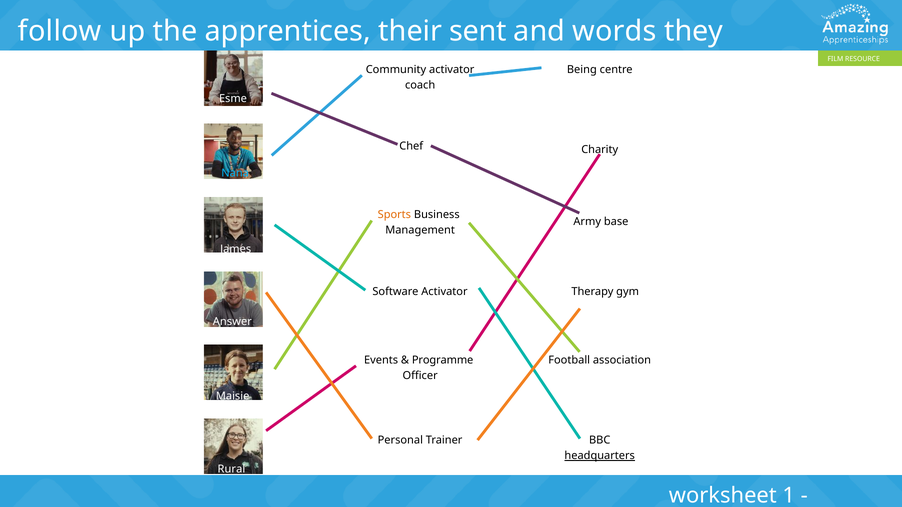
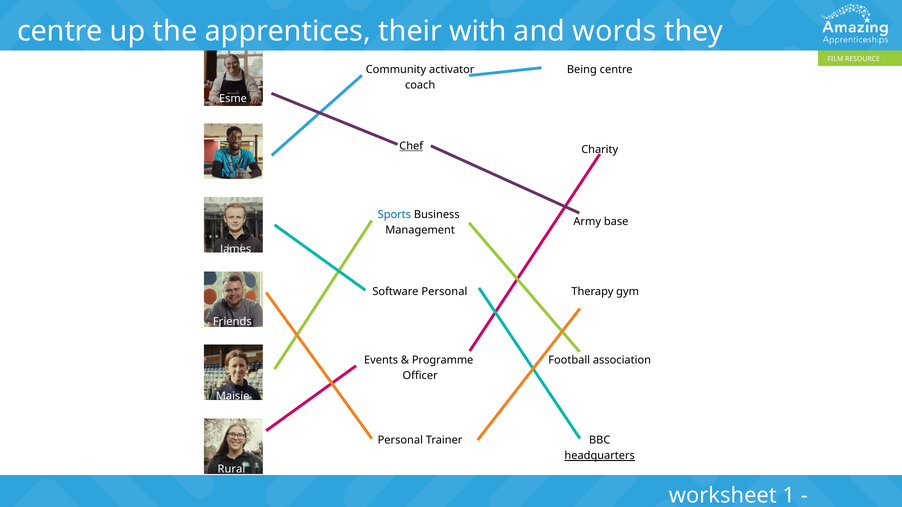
follow at (60, 31): follow -> centre
sent: sent -> with
Chef underline: none -> present
Sports colour: orange -> blue
Software Activator: Activator -> Personal
Answer: Answer -> Friends
